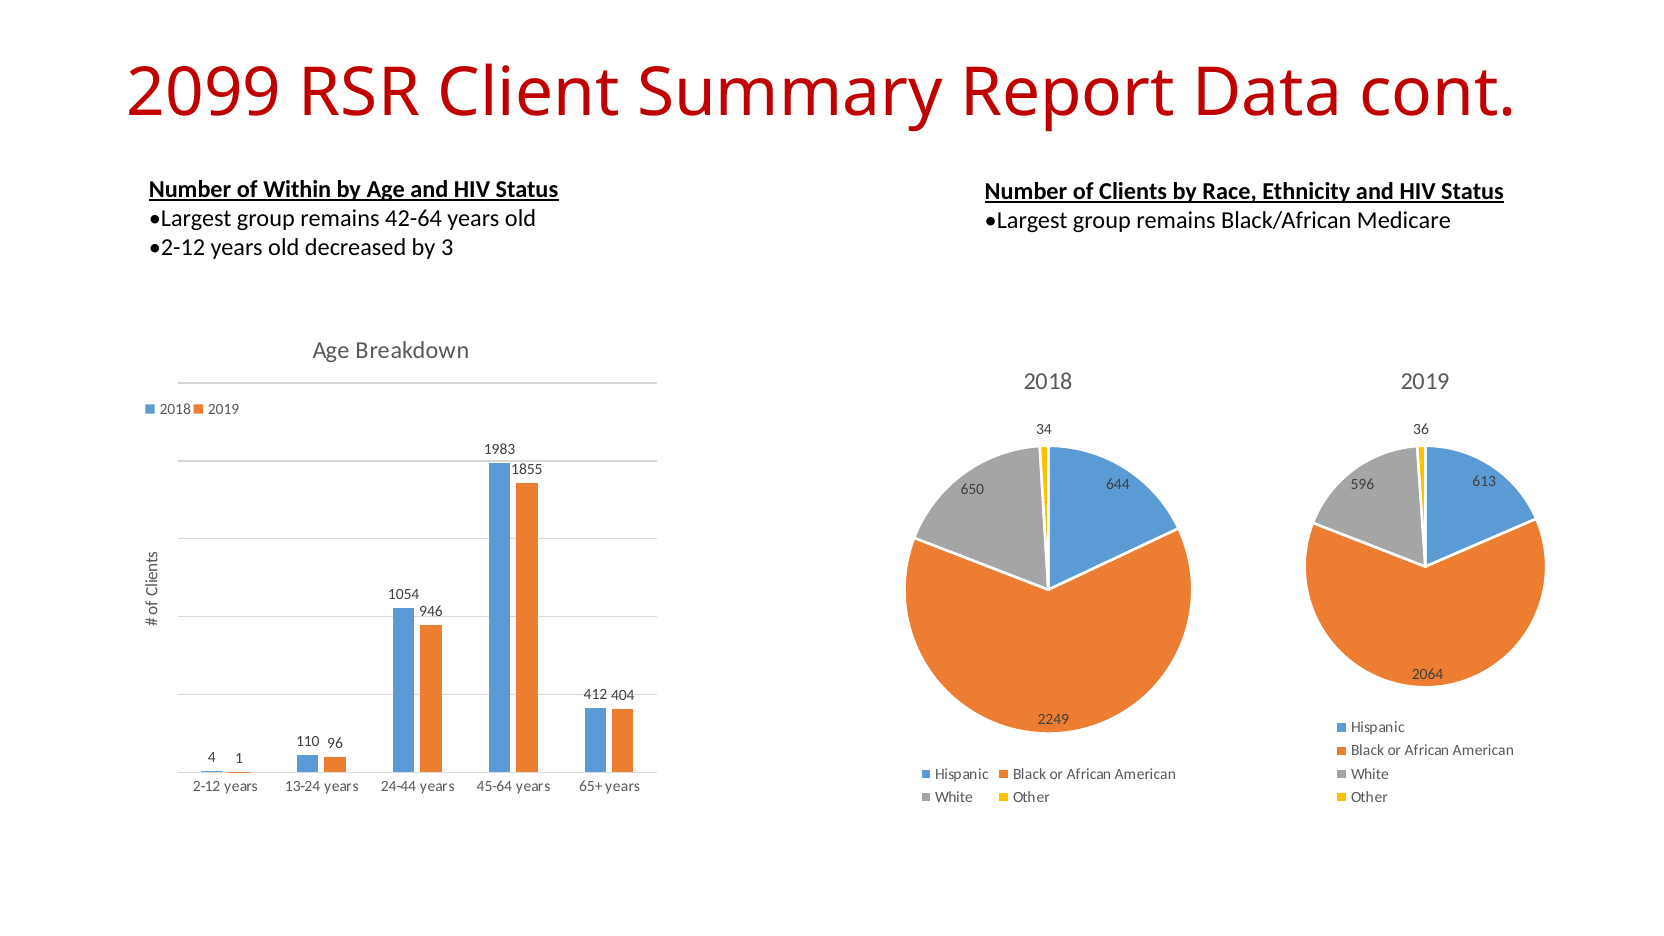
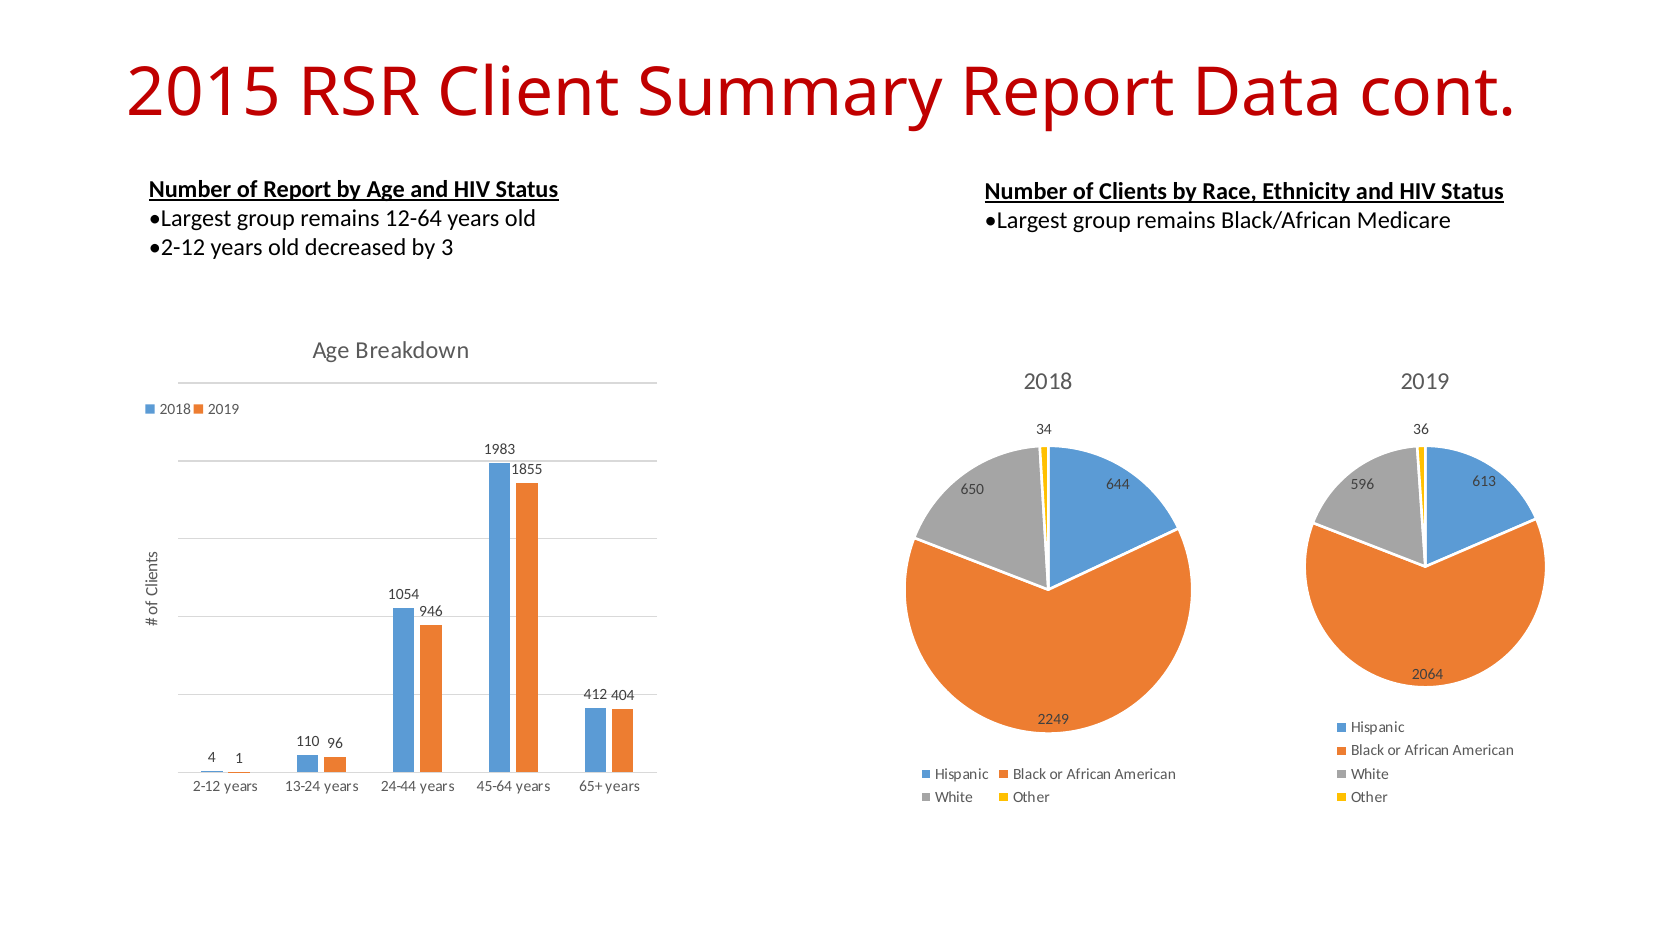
2099: 2099 -> 2015
of Within: Within -> Report
42-64: 42-64 -> 12-64
